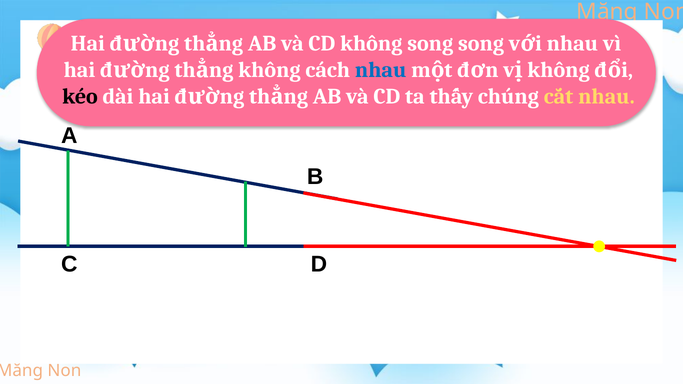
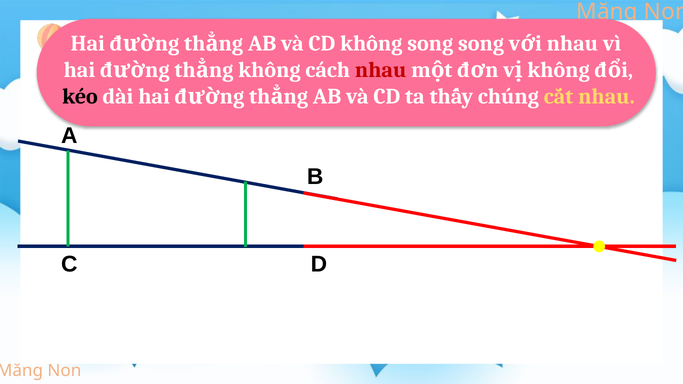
nhau at (381, 70) colour: blue -> red
